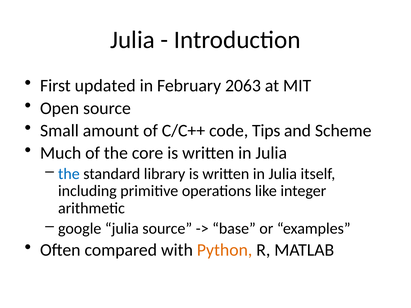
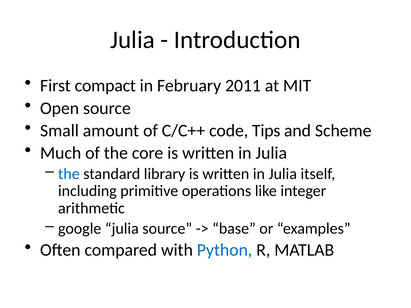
updated: updated -> compact
2063: 2063 -> 2011
Python colour: orange -> blue
